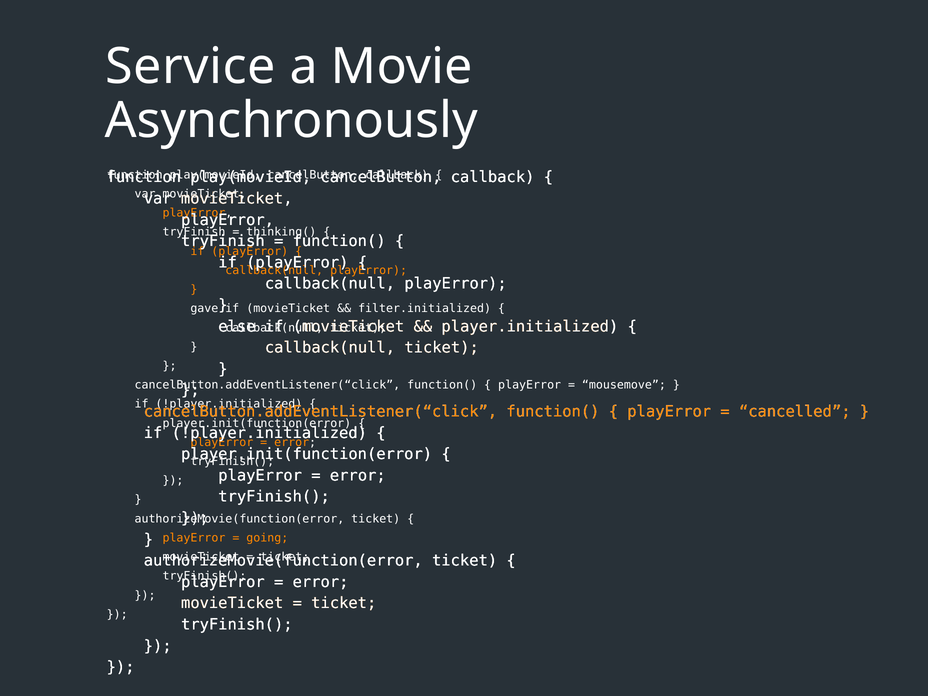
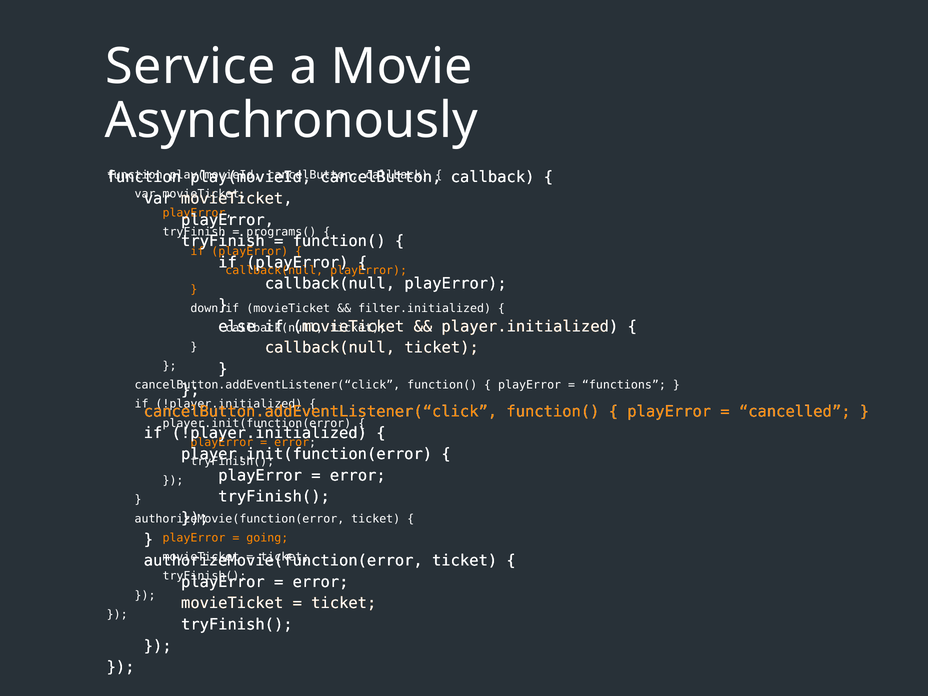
thinking(: thinking( -> programs(
gave: gave -> down
mousemove: mousemove -> functions
